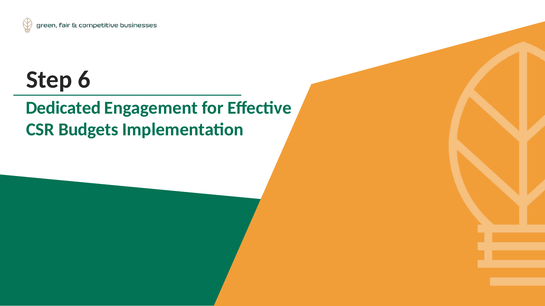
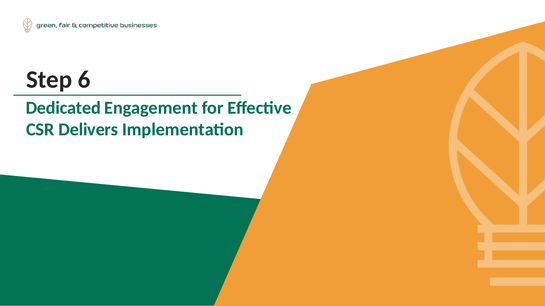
Budgets: Budgets -> Delivers
